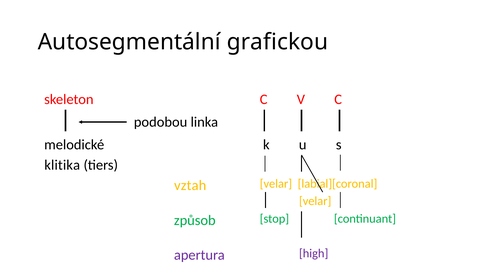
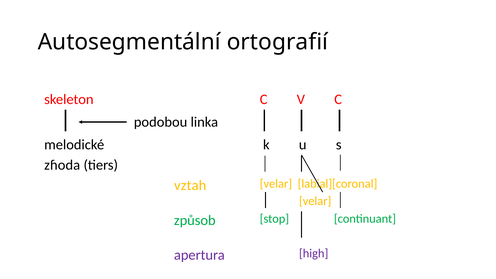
grafickou: grafickou -> ortografií
klitika: klitika -> zɦoda
